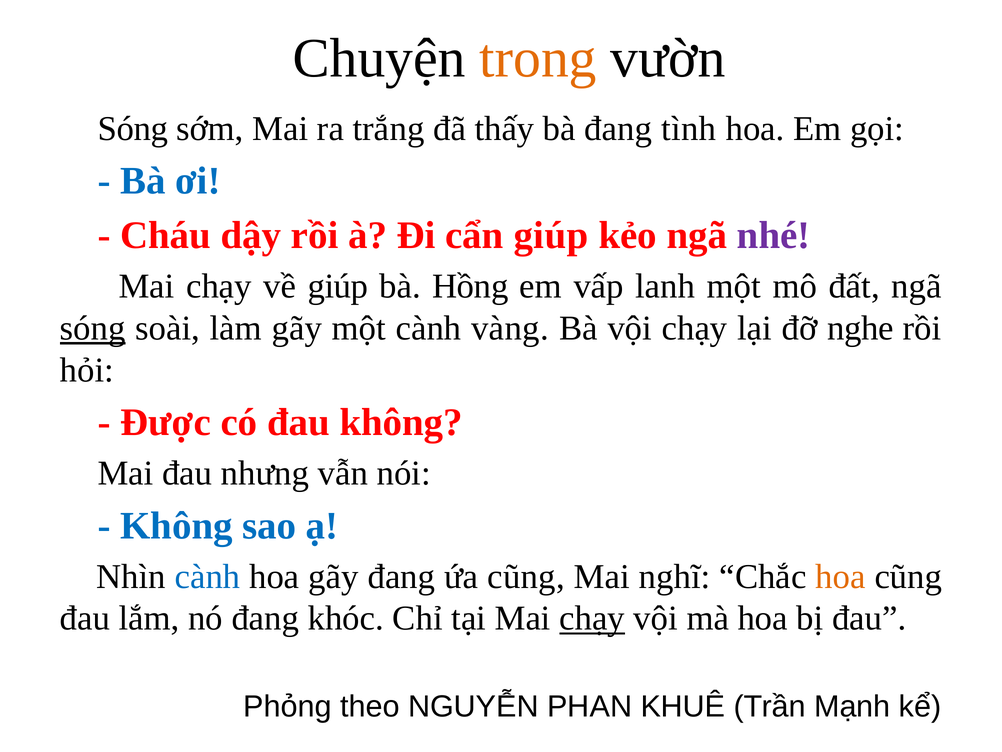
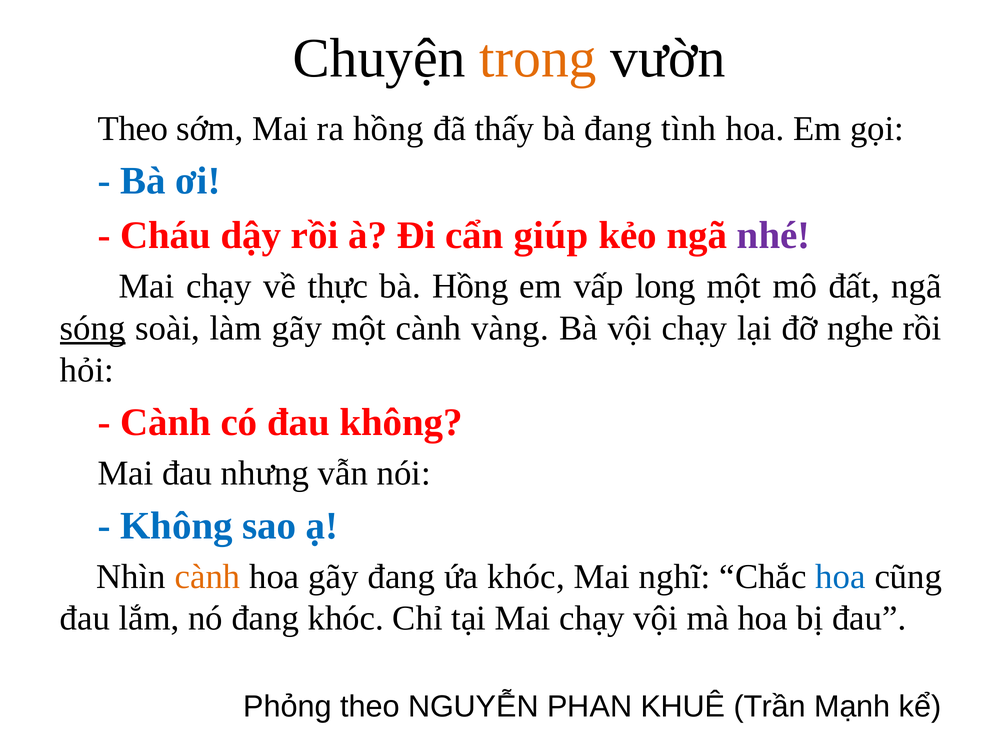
Sóng at (133, 128): Sóng -> Theo
ra trắng: trắng -> hồng
về giúp: giúp -> thực
lanh: lanh -> long
Được at (166, 422): Được -> Cành
cành at (208, 576) colour: blue -> orange
ứa cũng: cũng -> khóc
hoa at (840, 576) colour: orange -> blue
chạy at (592, 618) underline: present -> none
